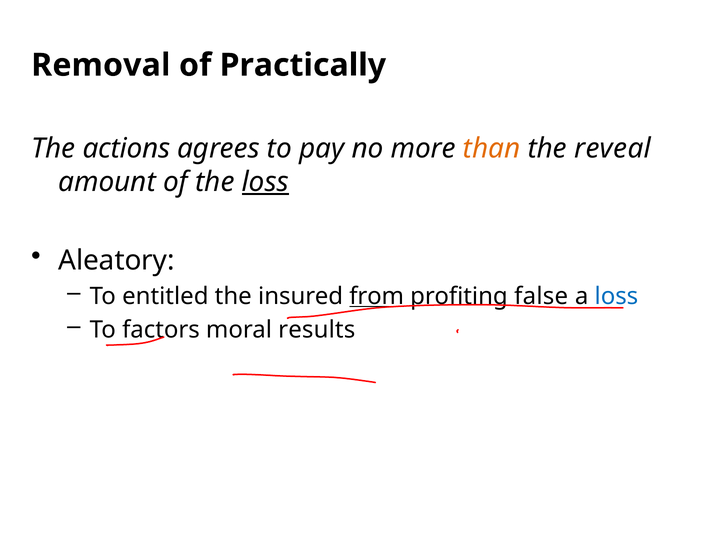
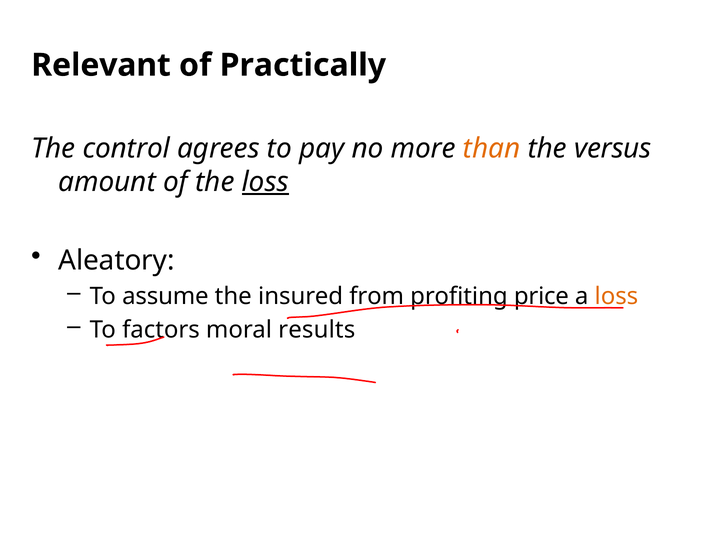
Removal: Removal -> Relevant
actions: actions -> control
reveal: reveal -> versus
entitled: entitled -> assume
from underline: present -> none
false: false -> price
loss at (616, 296) colour: blue -> orange
